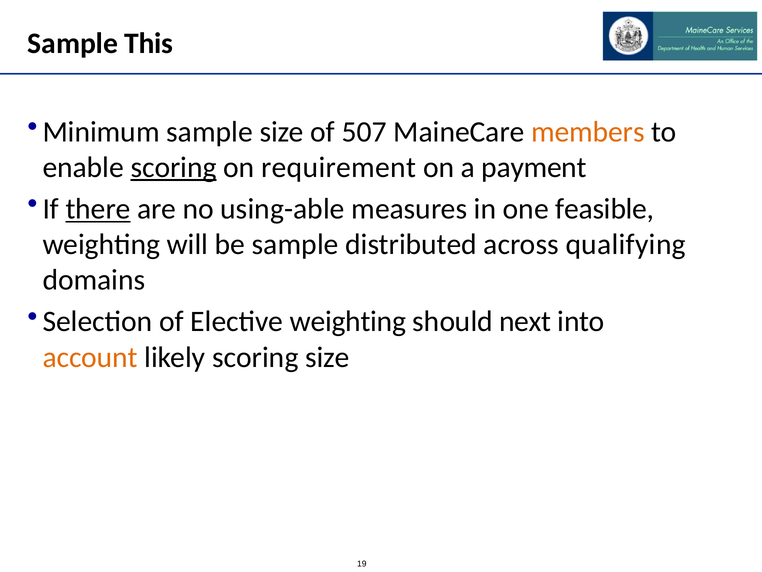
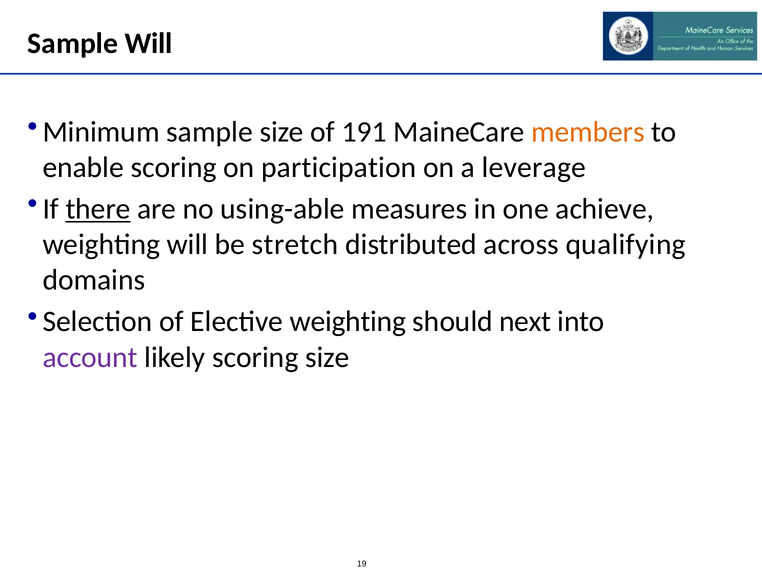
Sample This: This -> Will
507: 507 -> 191
scoring at (174, 167) underline: present -> none
requirement: requirement -> participation
payment: payment -> leverage
feasible: feasible -> achieve
be sample: sample -> stretch
account colour: orange -> purple
